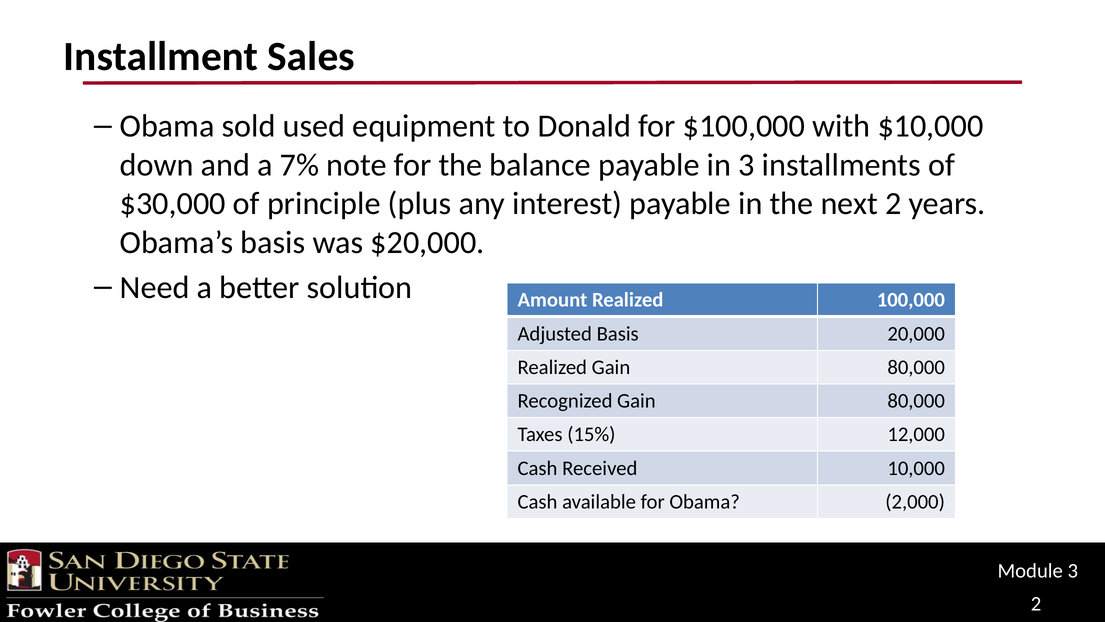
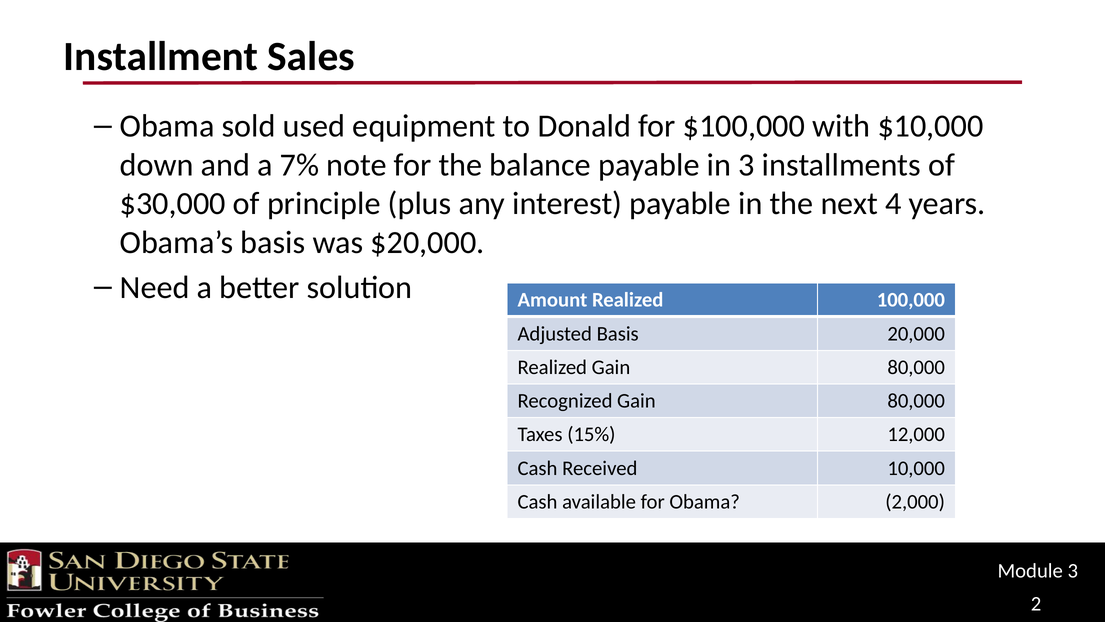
next 2: 2 -> 4
